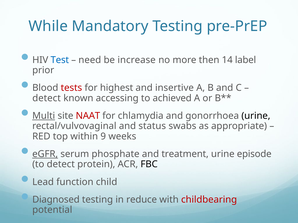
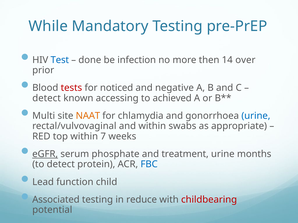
need: need -> done
increase: increase -> infection
label: label -> over
highest: highest -> noticed
insertive: insertive -> negative
Multi underline: present -> none
NAAT colour: red -> orange
urine at (256, 116) colour: black -> blue
and status: status -> within
9: 9 -> 7
episode: episode -> months
FBC colour: black -> blue
Diagnosed: Diagnosed -> Associated
